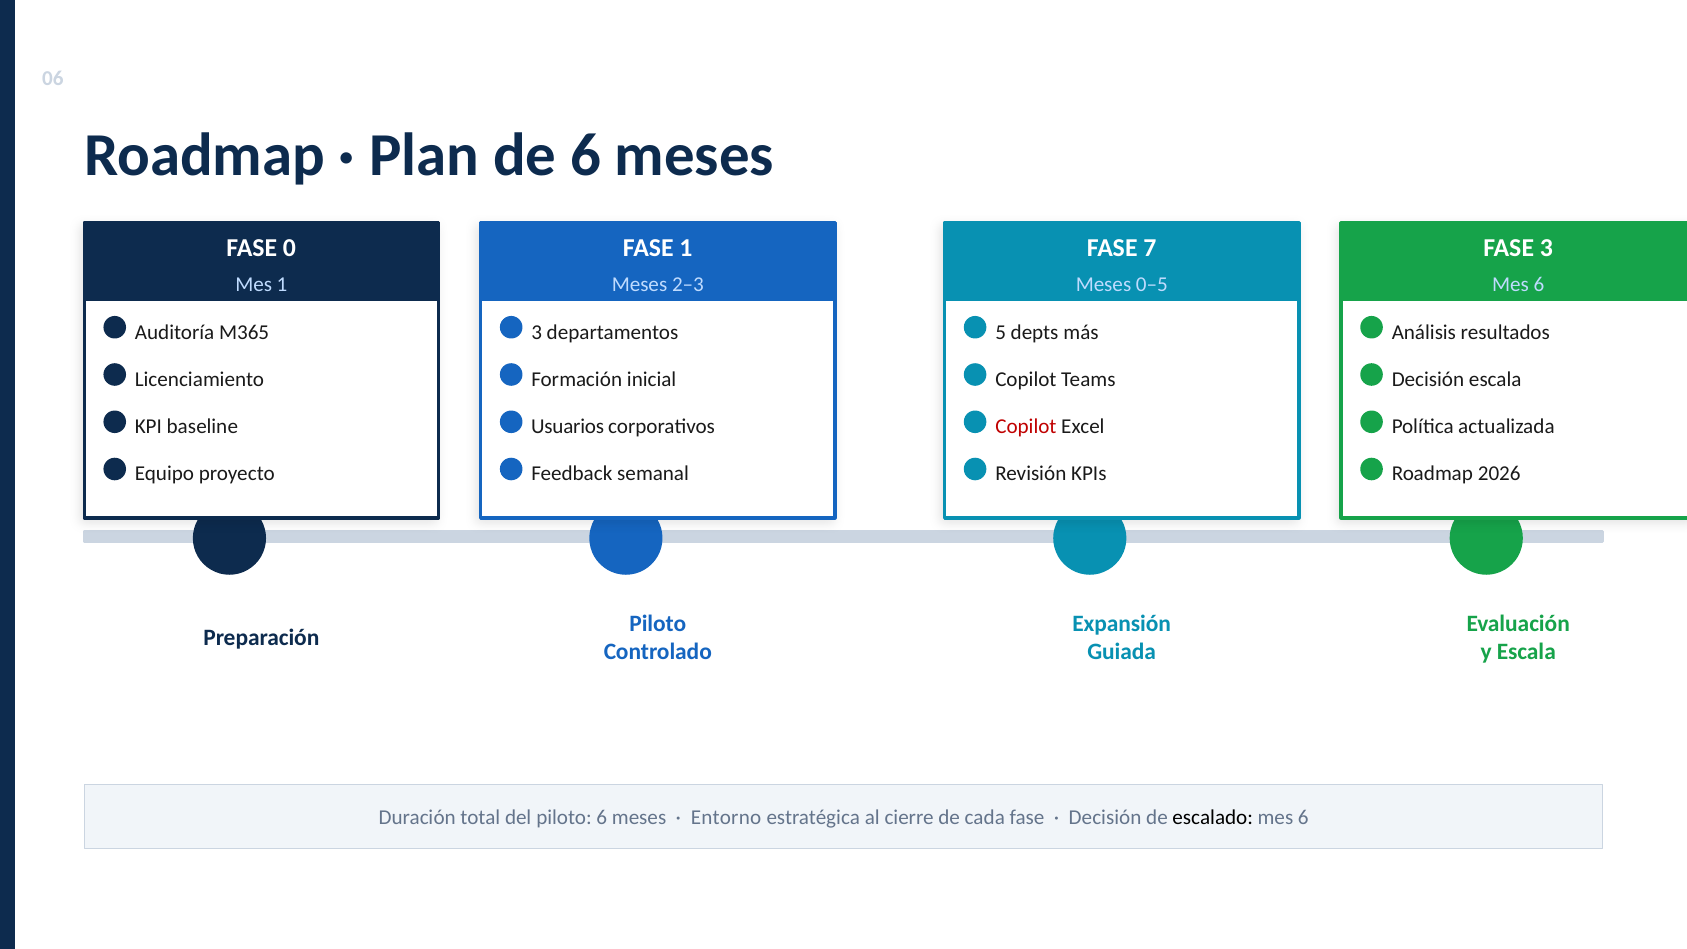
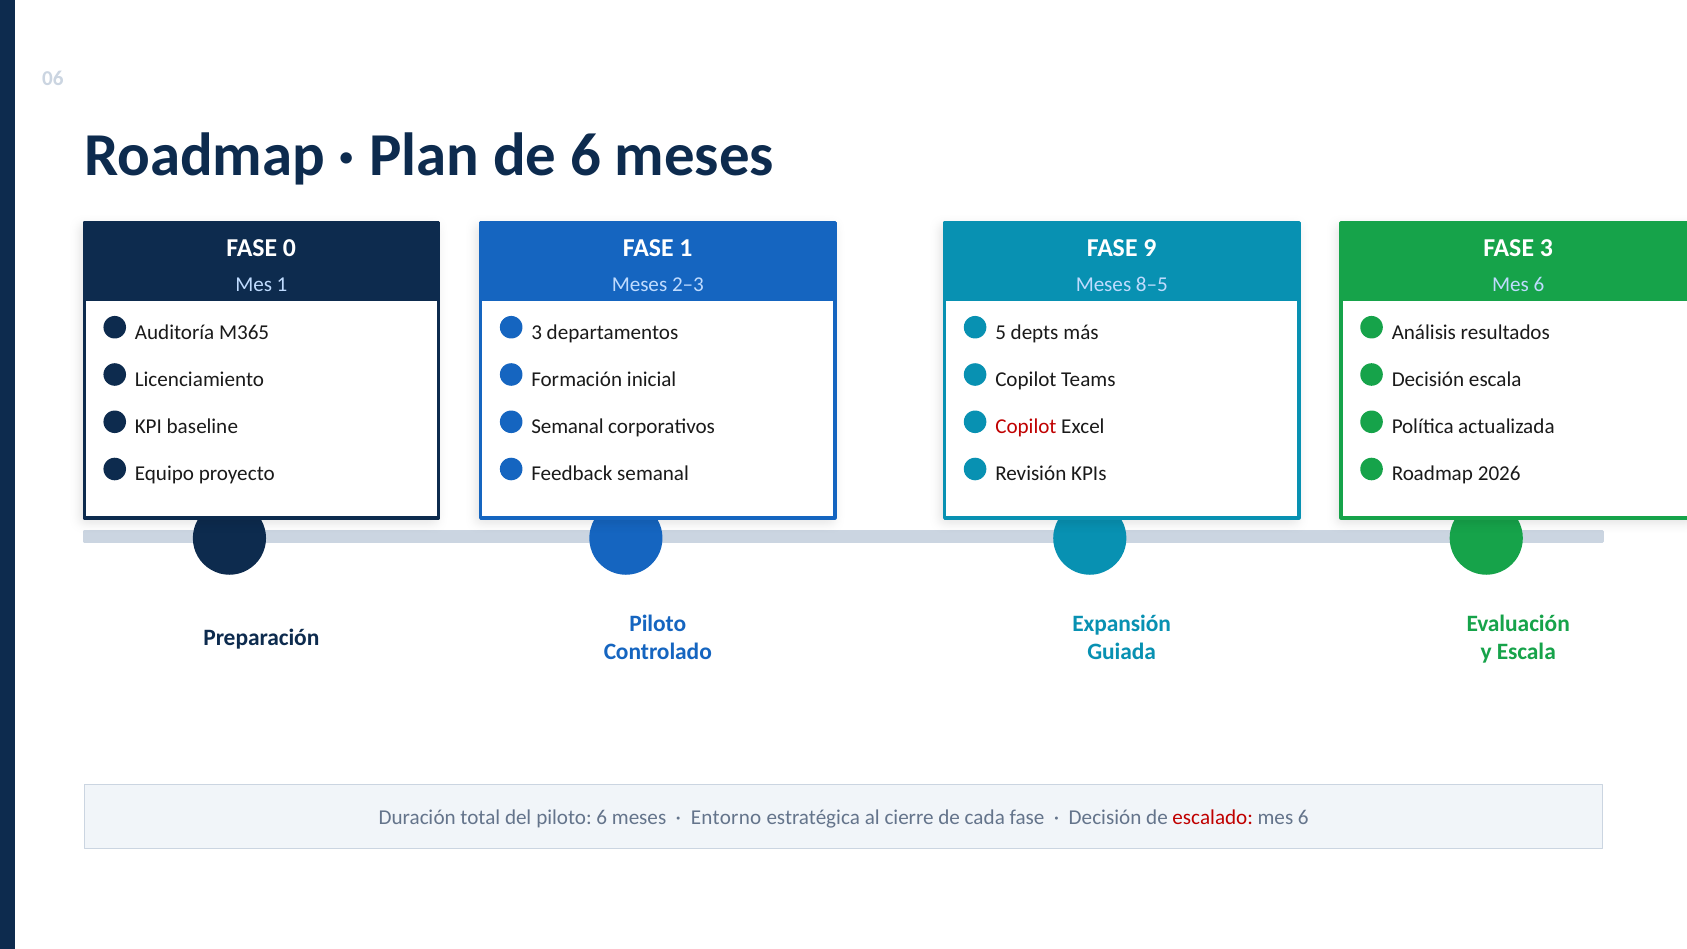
7: 7 -> 9
0–5: 0–5 -> 8–5
Usuarios at (568, 427): Usuarios -> Semanal
escalado colour: black -> red
